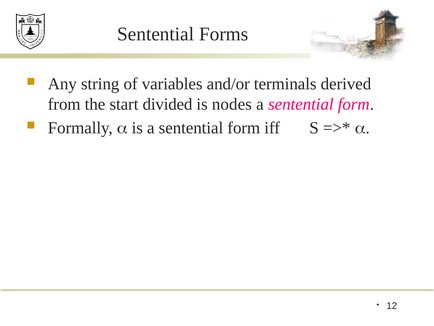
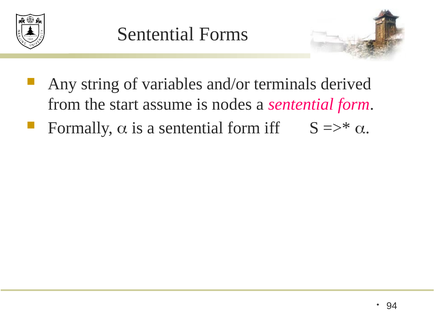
divided: divided -> assume
12: 12 -> 94
